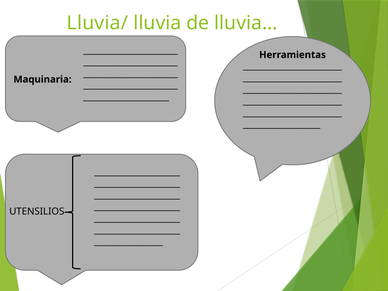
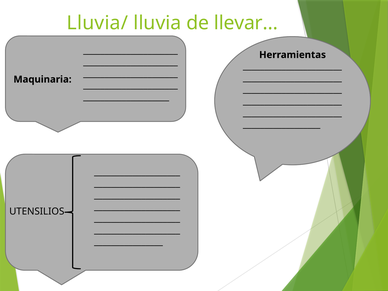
lluvia…: lluvia… -> llevar…
